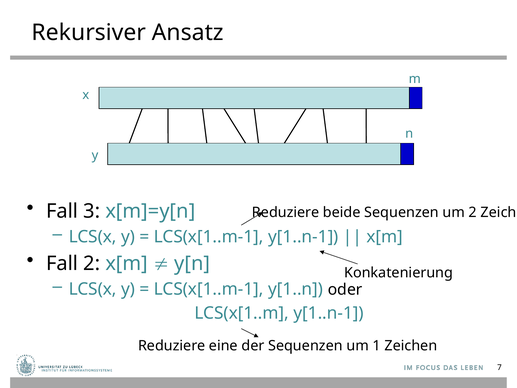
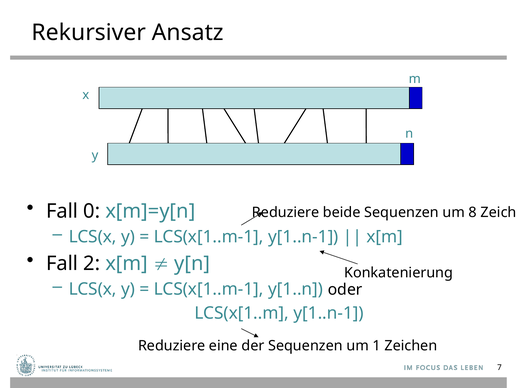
3: 3 -> 0
um 2: 2 -> 8
